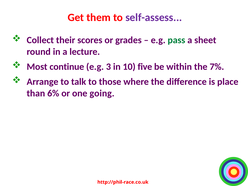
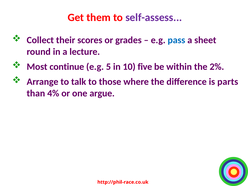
pass colour: green -> blue
3: 3 -> 5
7%: 7% -> 2%
place: place -> parts
6%: 6% -> 4%
going: going -> argue
